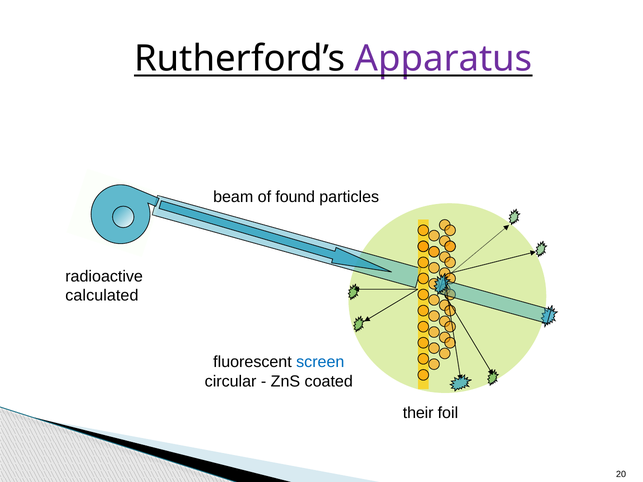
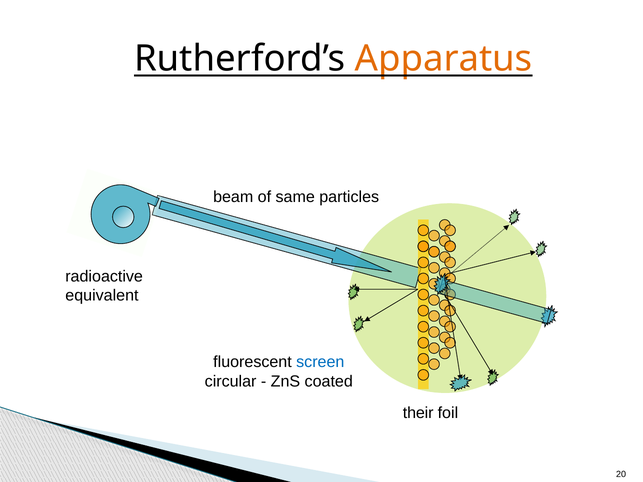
Apparatus colour: purple -> orange
found: found -> same
calculated: calculated -> equivalent
